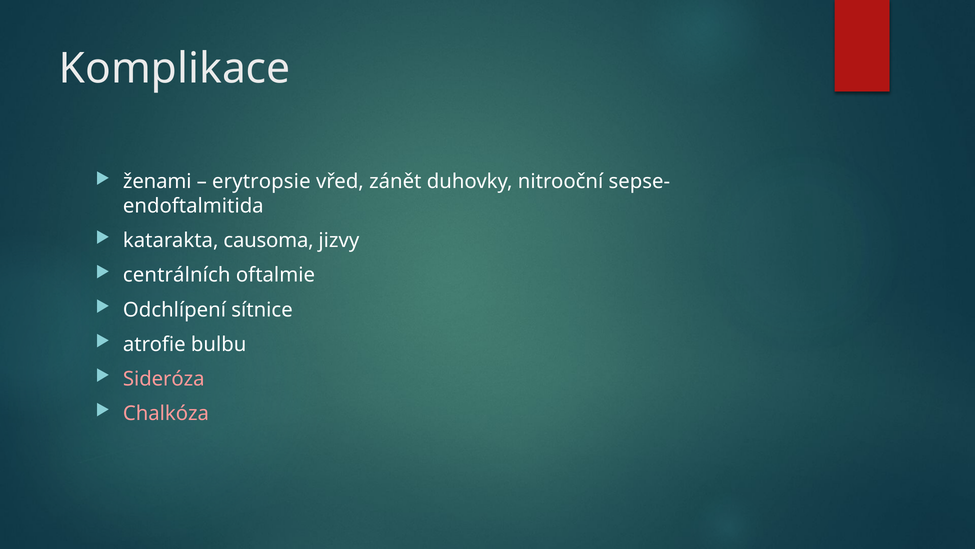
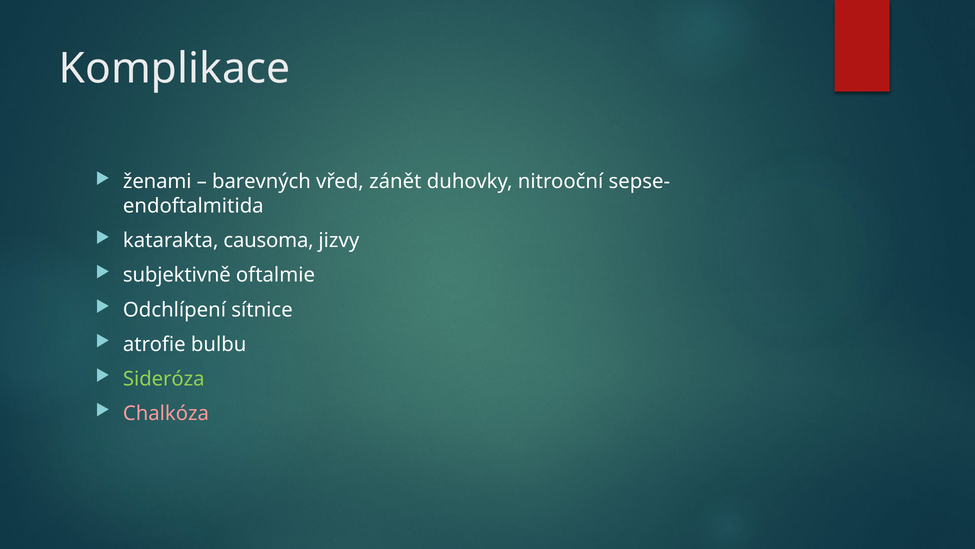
erytropsie: erytropsie -> barevných
centrálních: centrálních -> subjektivně
Sideróza colour: pink -> light green
